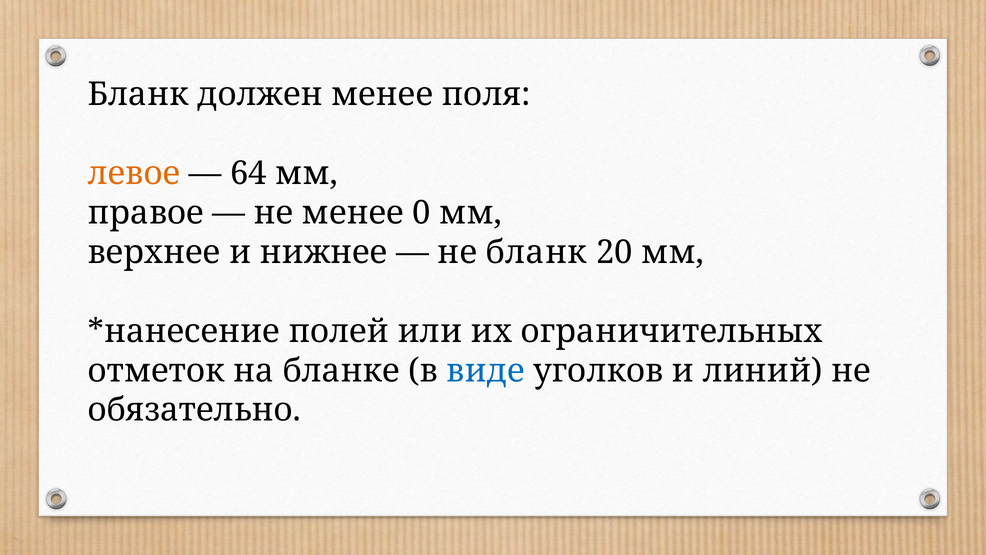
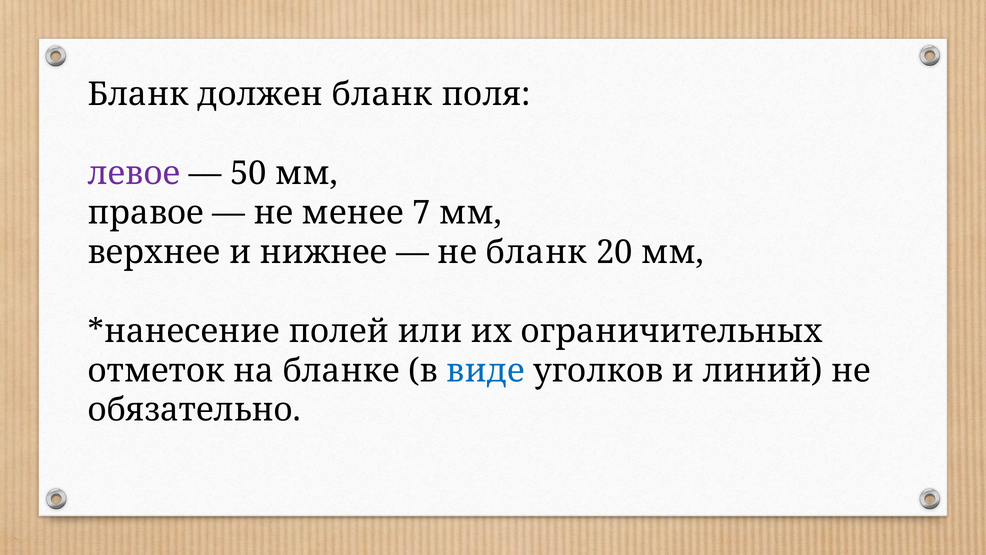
должен менее: менее -> бланк
левое colour: orange -> purple
64: 64 -> 50
0: 0 -> 7
